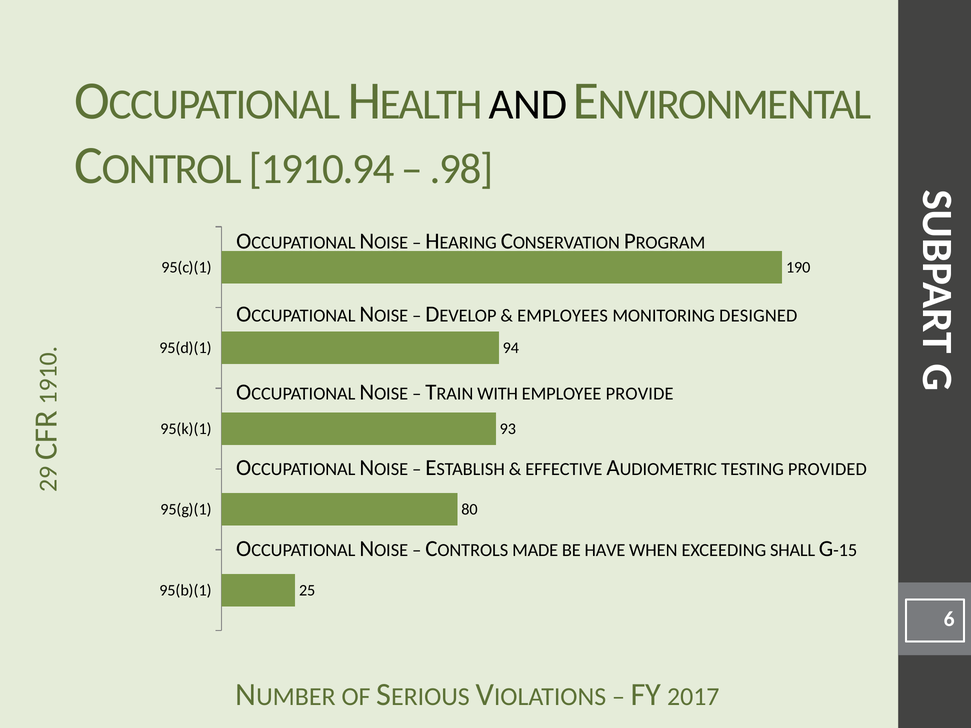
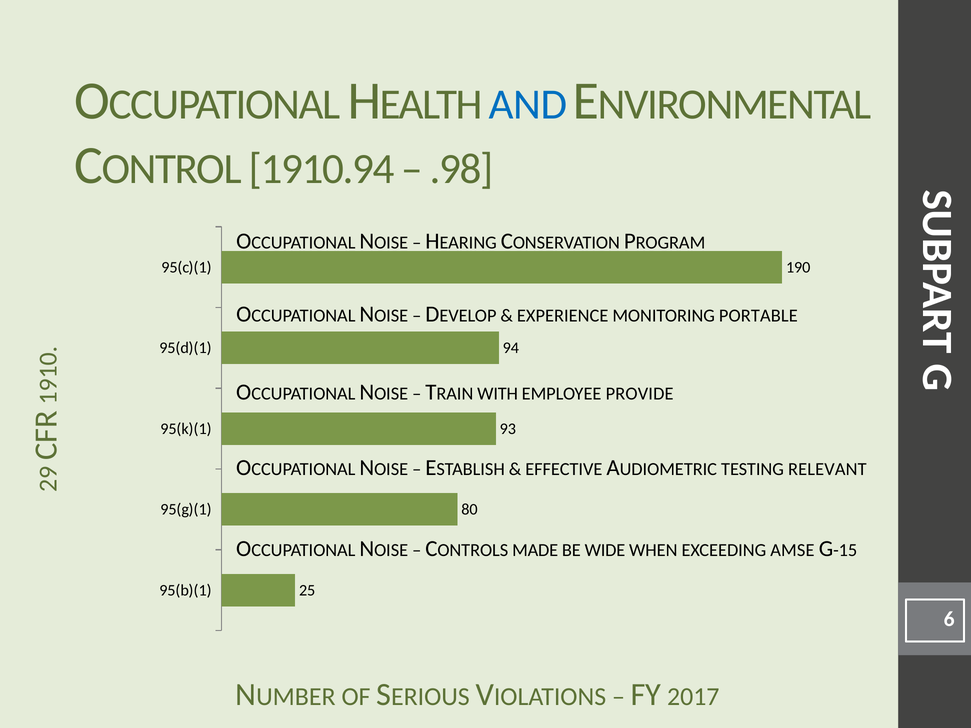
AND colour: black -> blue
EMPLOYEES: EMPLOYEES -> EXPERIENCE
DESIGNED: DESIGNED -> PORTABLE
PROVIDED: PROVIDED -> RELEVANT
HAVE: HAVE -> WIDE
SHALL: SHALL -> AMSE
